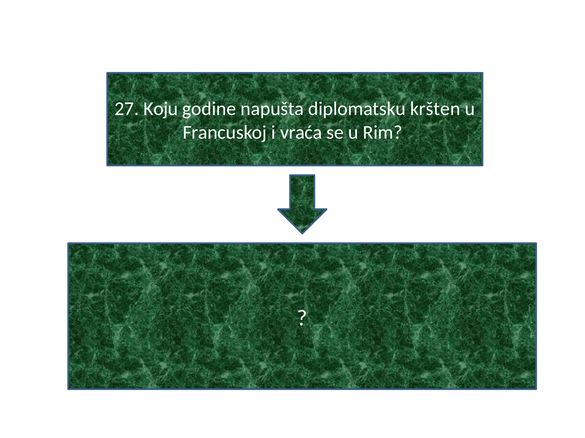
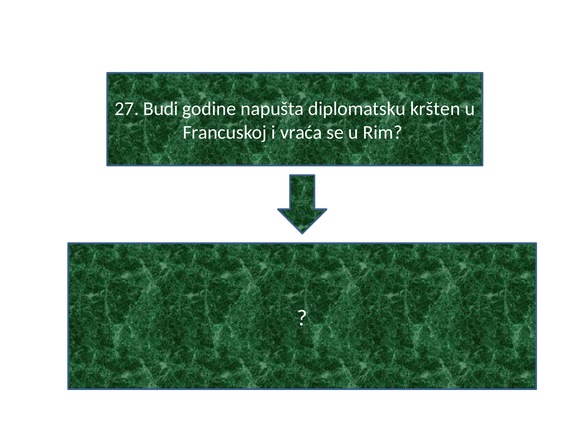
Koju: Koju -> Budi
